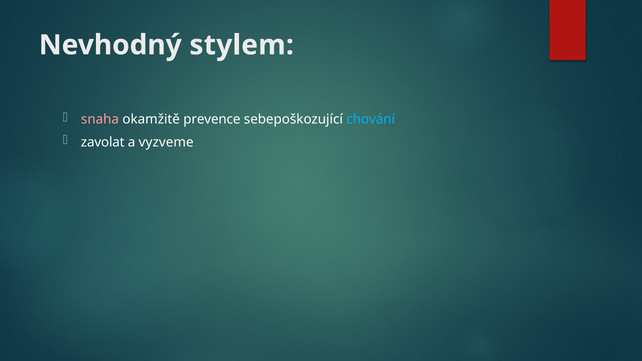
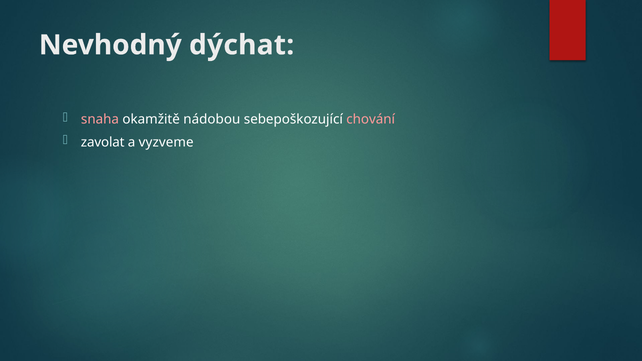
stylem: stylem -> dýchat
prevence: prevence -> nádobou
chování colour: light blue -> pink
